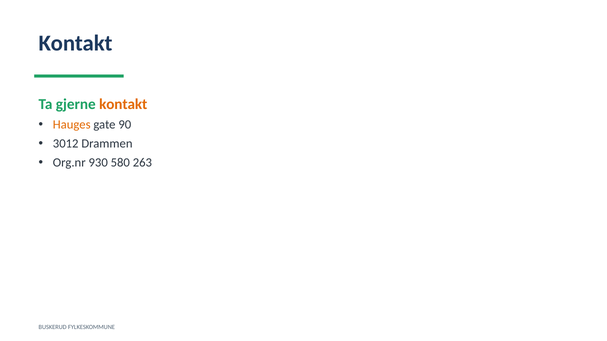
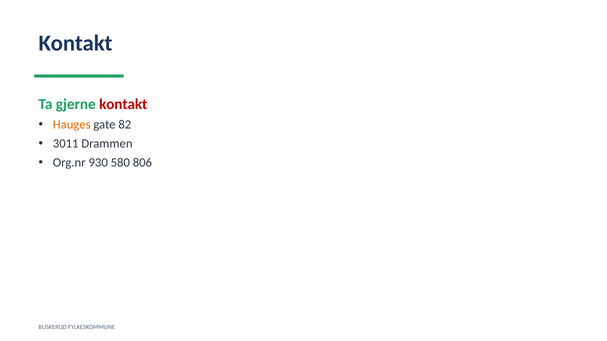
kontakt at (123, 105) colour: orange -> red
90: 90 -> 82
3012: 3012 -> 3011
263: 263 -> 806
